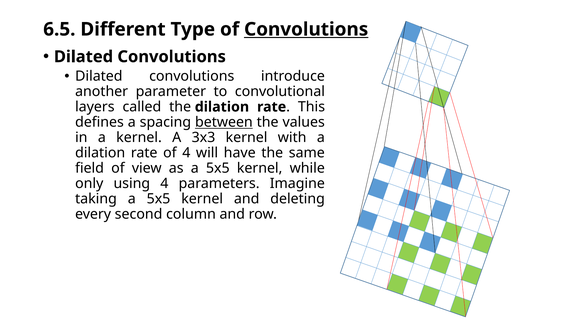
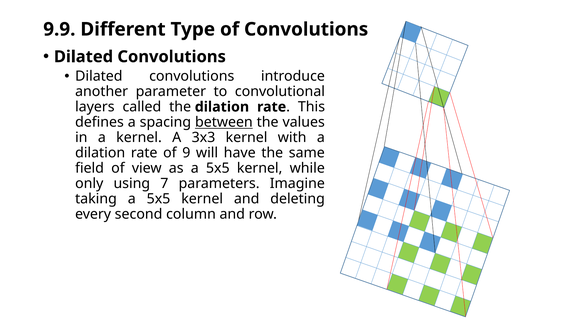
6.5: 6.5 -> 9.9
Convolutions at (306, 29) underline: present -> none
of 4: 4 -> 9
using 4: 4 -> 7
